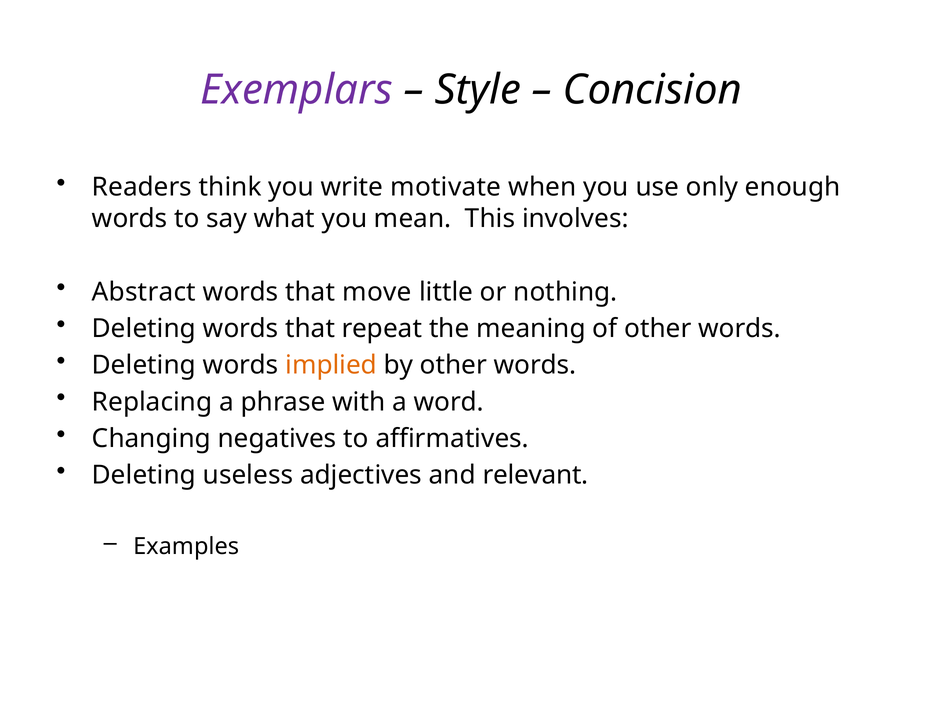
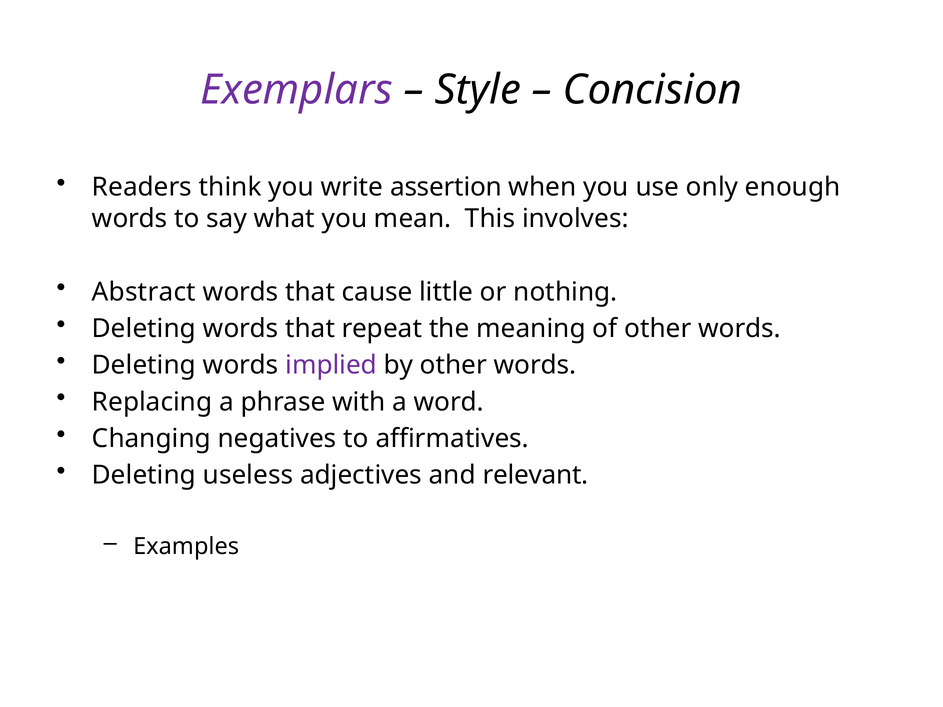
motivate: motivate -> assertion
move: move -> cause
implied colour: orange -> purple
